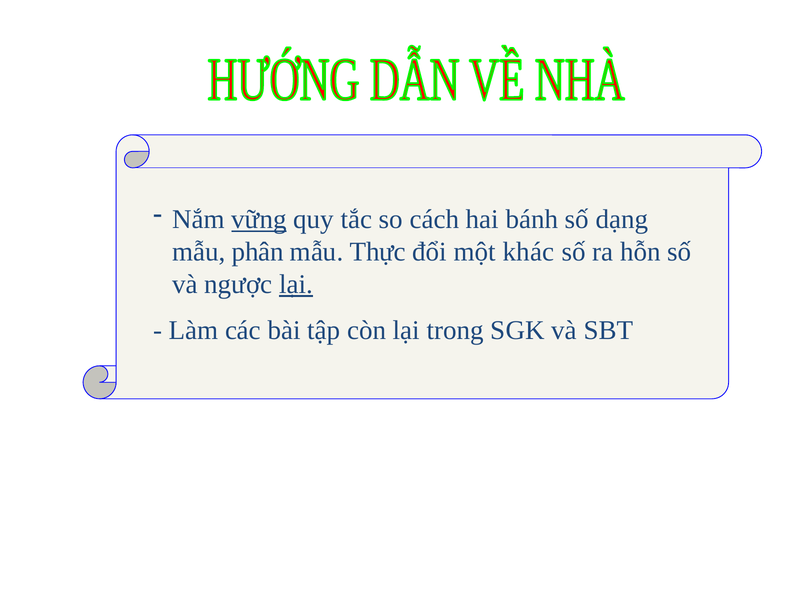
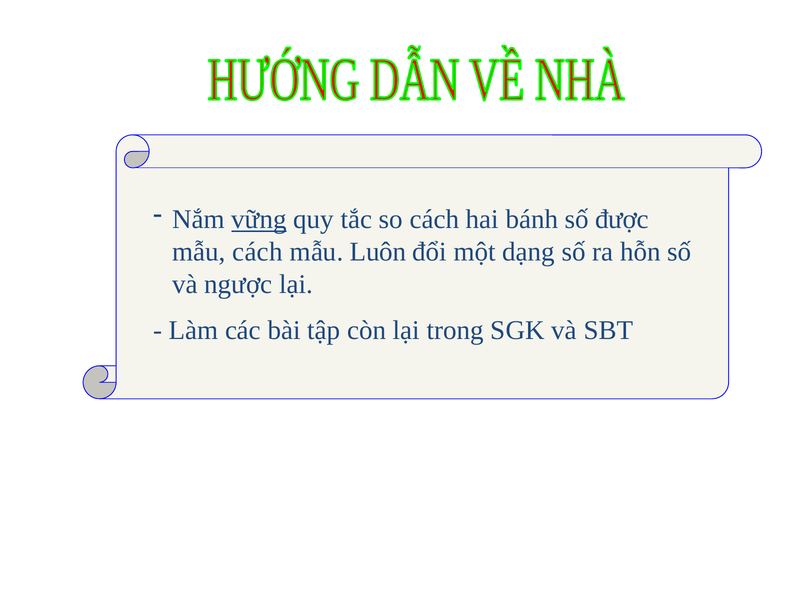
dạng: dạng -> được
mẫu phân: phân -> cách
Thực: Thực -> Luôn
khác: khác -> dạng
lại at (296, 284) underline: present -> none
